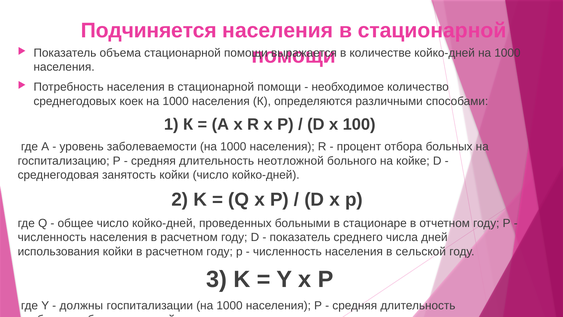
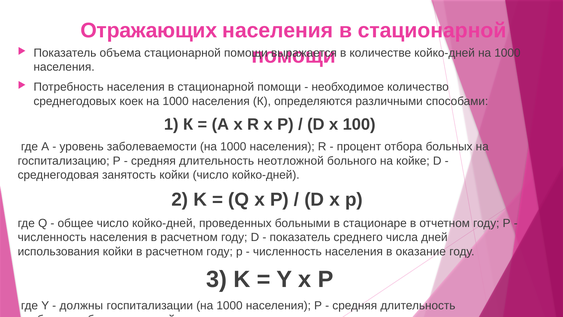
Подчиняется: Подчиняется -> Отражающих
сельской: сельской -> оказание
